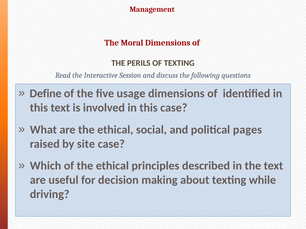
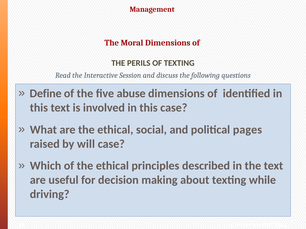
usage: usage -> abuse
site: site -> will
